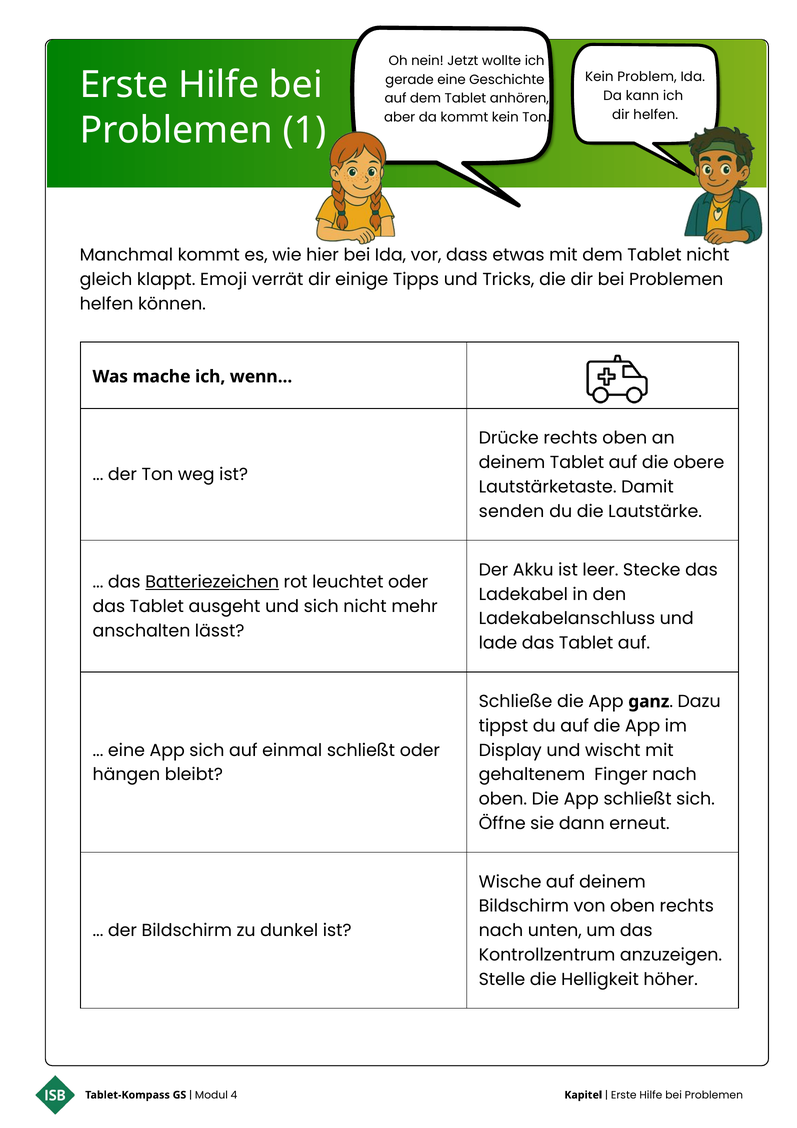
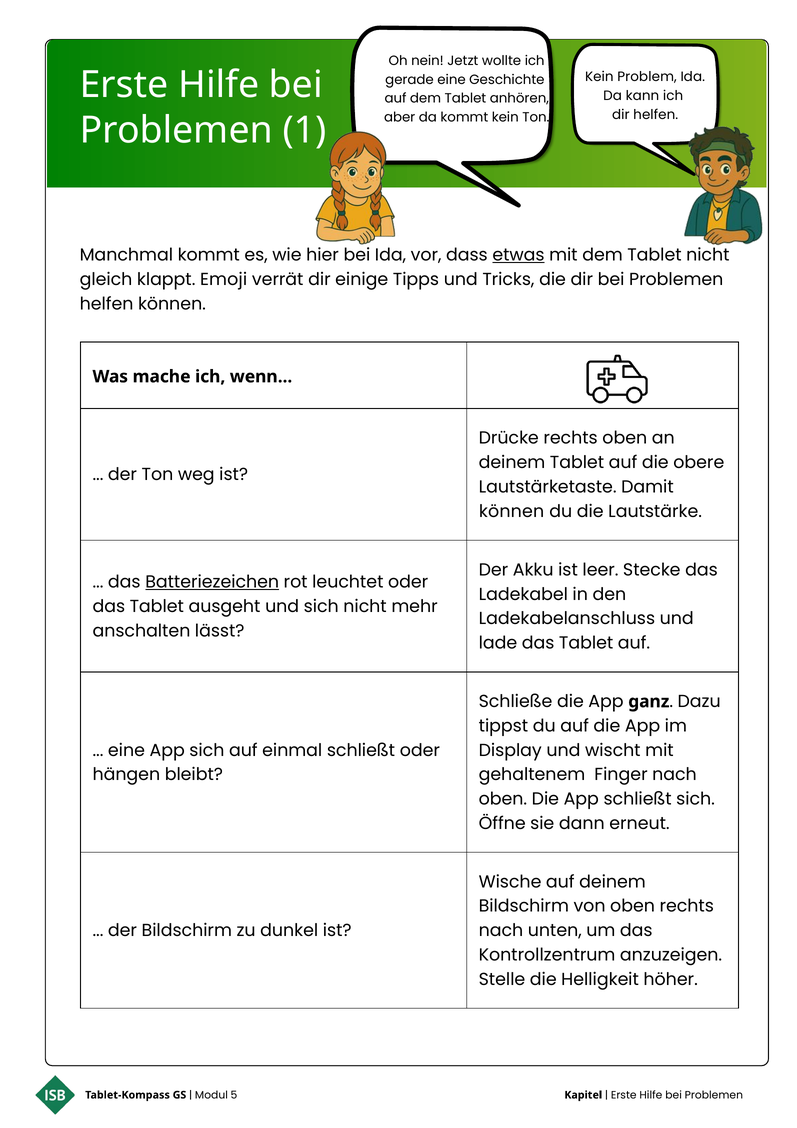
etwas underline: none -> present
senden at (512, 511): senden -> können
4: 4 -> 5
